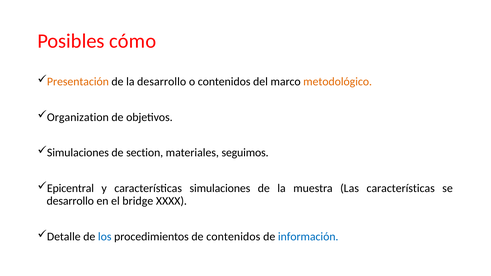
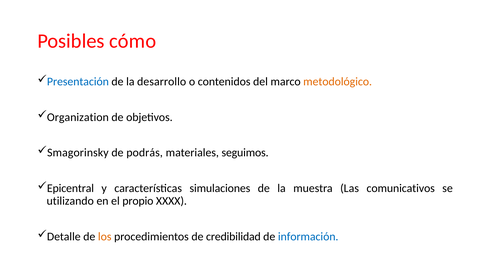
Presentación colour: orange -> blue
Simulaciones at (78, 153): Simulaciones -> Smagorinsky
section: section -> podrás
Las características: características -> comunicativos
desarrollo at (70, 201): desarrollo -> utilizando
bridge: bridge -> propio
los colour: blue -> orange
de contenidos: contenidos -> credibilidad
